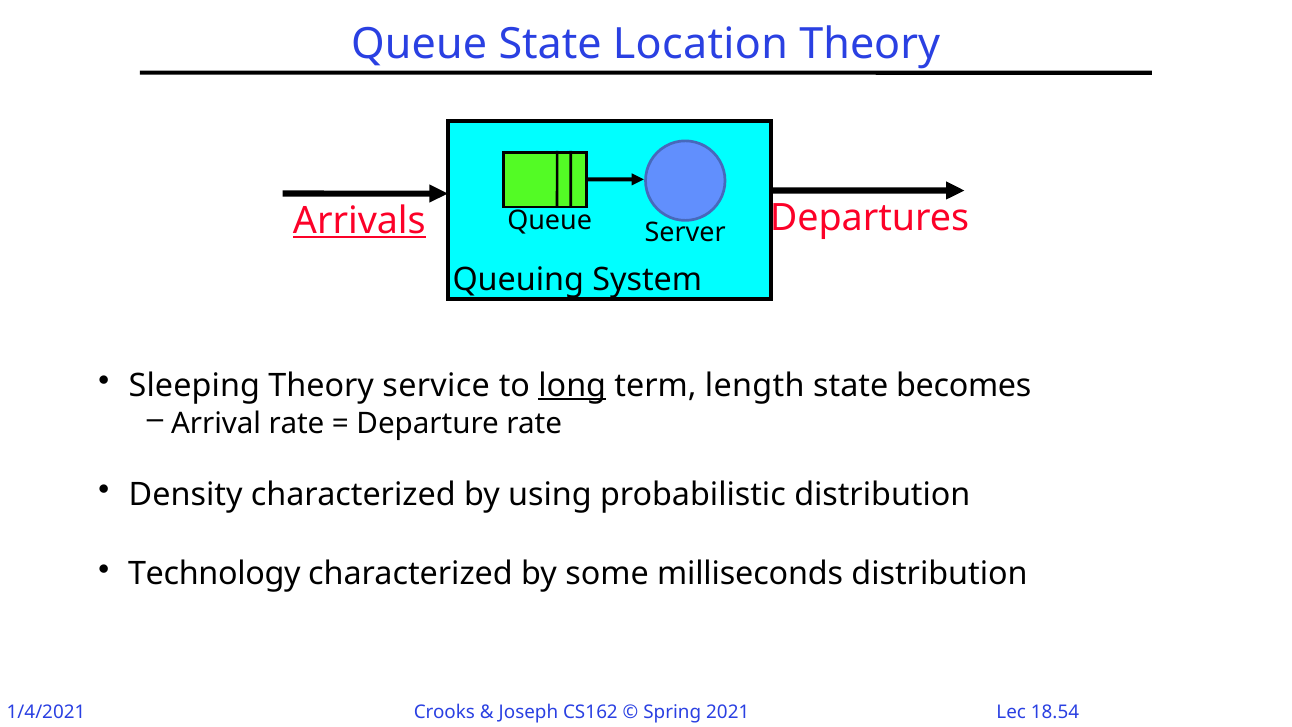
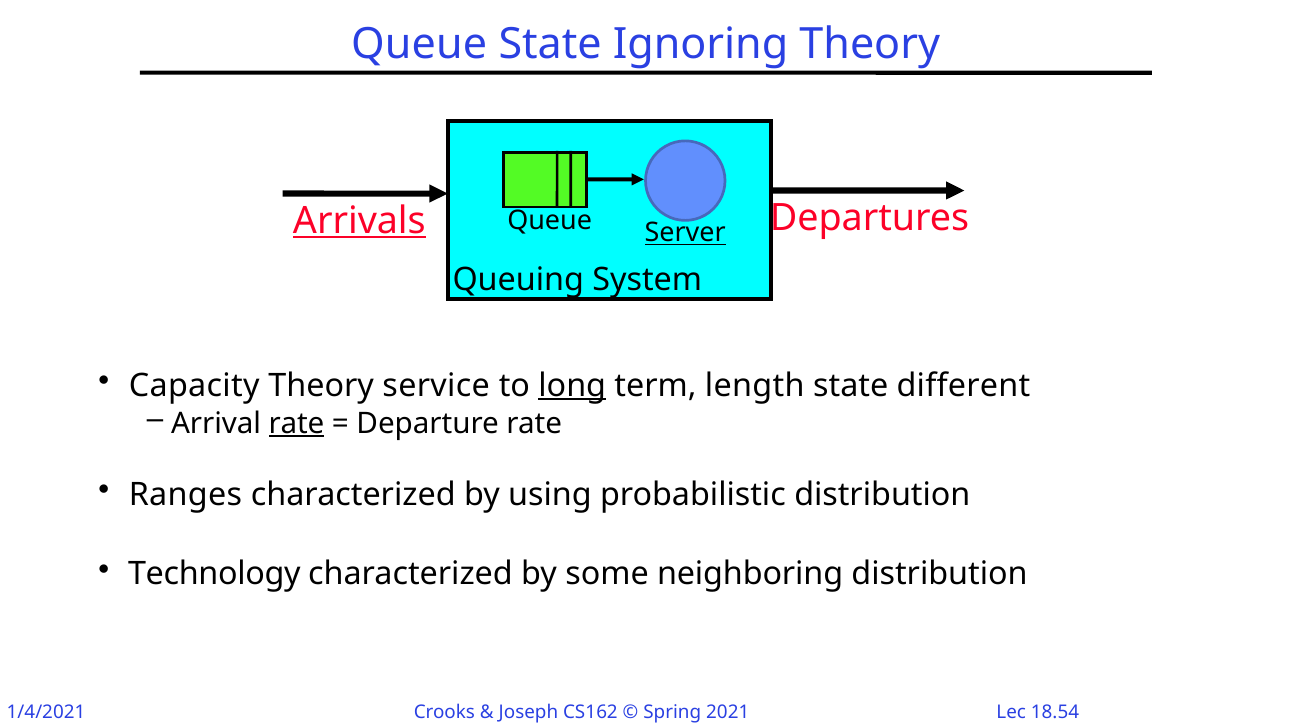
Location: Location -> Ignoring
Server underline: none -> present
Sleeping: Sleeping -> Capacity
becomes: becomes -> different
rate at (297, 423) underline: none -> present
Density: Density -> Ranges
milliseconds: milliseconds -> neighboring
